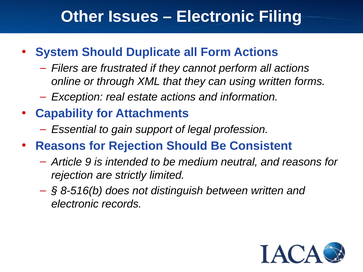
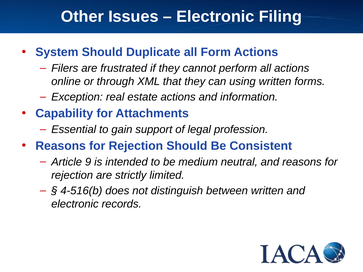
8-516(b: 8-516(b -> 4-516(b
